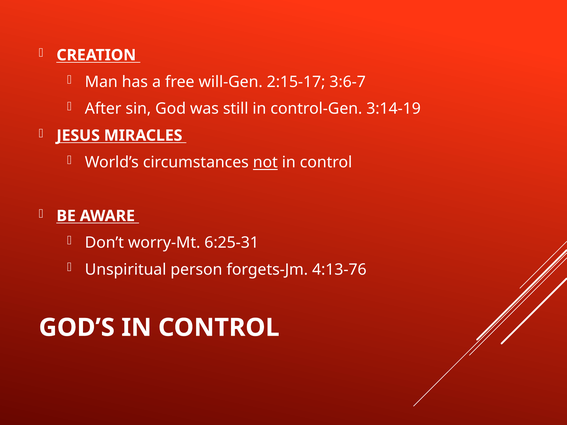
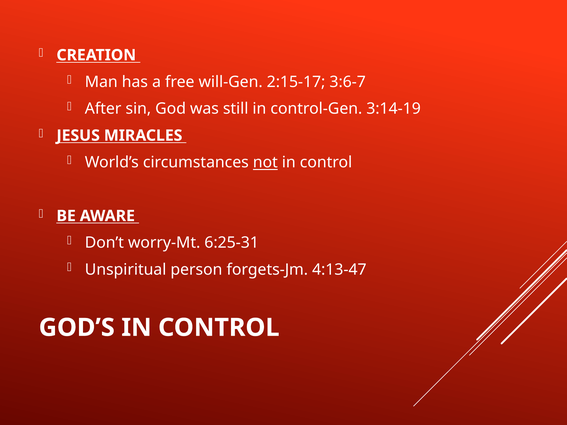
4:13-76: 4:13-76 -> 4:13-47
